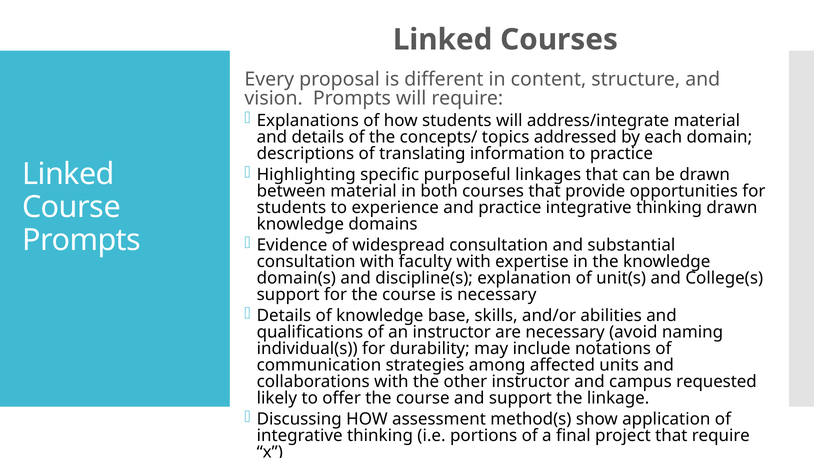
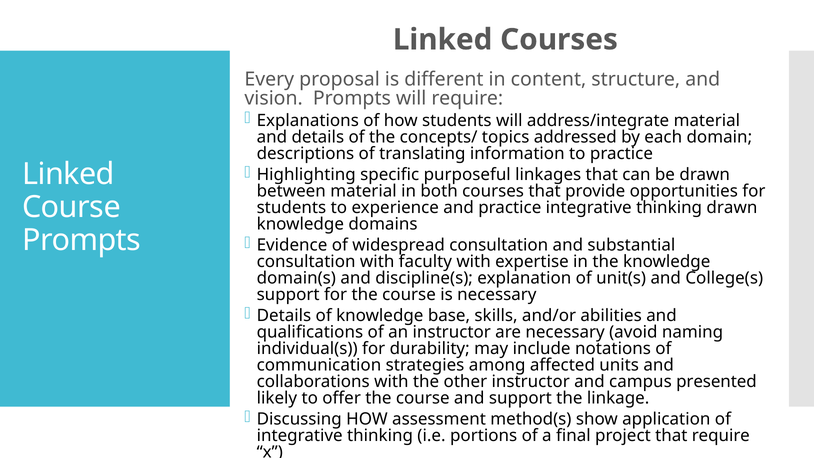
requested: requested -> presented
